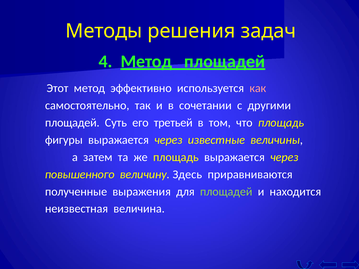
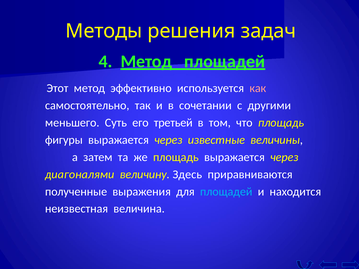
площадей at (72, 123): площадей -> меньшего
повышенного: повышенного -> диагоналями
площадей at (226, 192) colour: light green -> light blue
